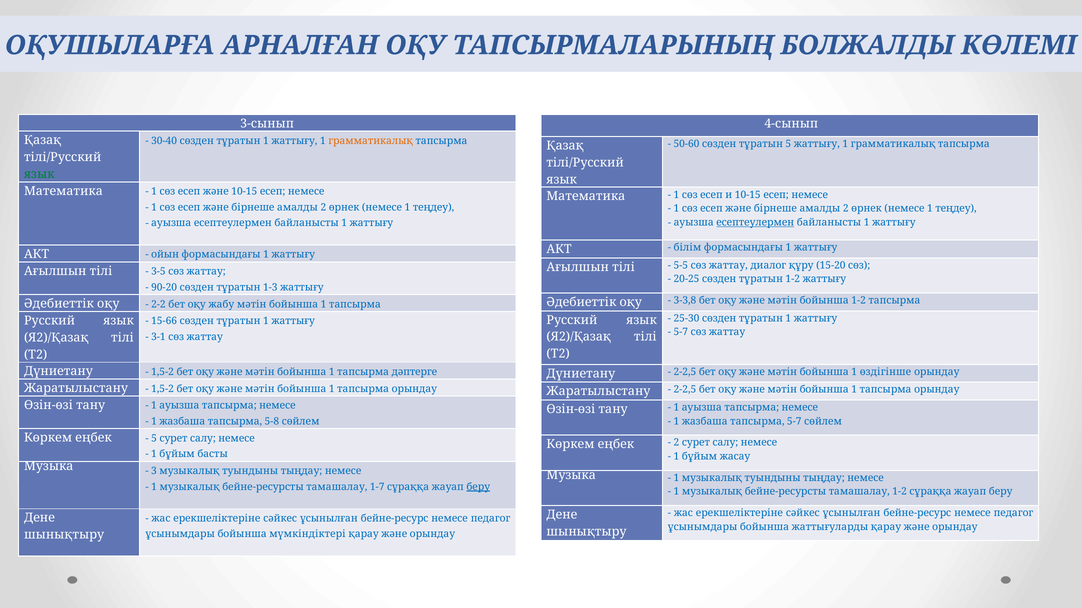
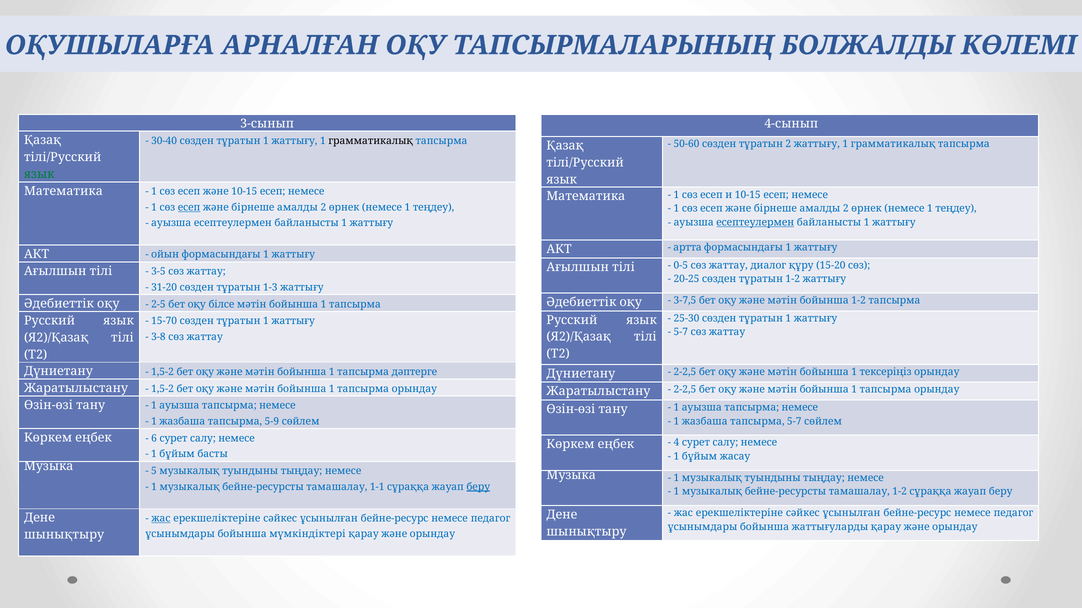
грамматикалық at (371, 141) colour: orange -> black
тұратын 5: 5 -> 2
есеп at (189, 207) underline: none -> present
білім: білім -> артта
5-5: 5-5 -> 0-5
90-20: 90-20 -> 31-20
3-3,8: 3-3,8 -> 3-7,5
2-2: 2-2 -> 2-5
жабу: жабу -> білсе
15-66: 15-66 -> 15-70
3-1: 3-1 -> 3-8
өздігінше: өздігінше -> тексеріңіз
5-8: 5-8 -> 5-9
5 at (154, 439): 5 -> 6
2 at (676, 443): 2 -> 4
3: 3 -> 5
1-7: 1-7 -> 1-1
жас at (161, 519) underline: none -> present
